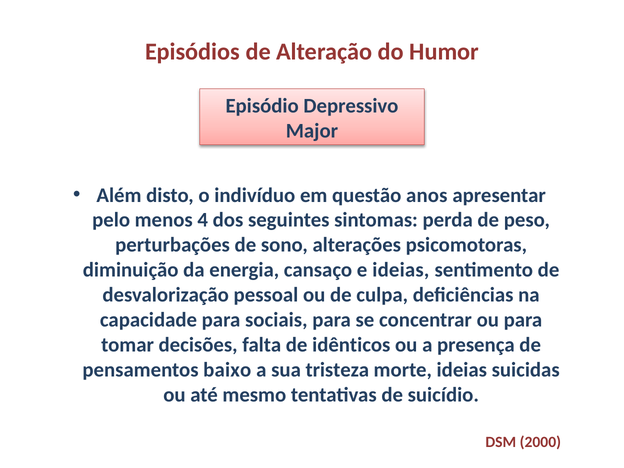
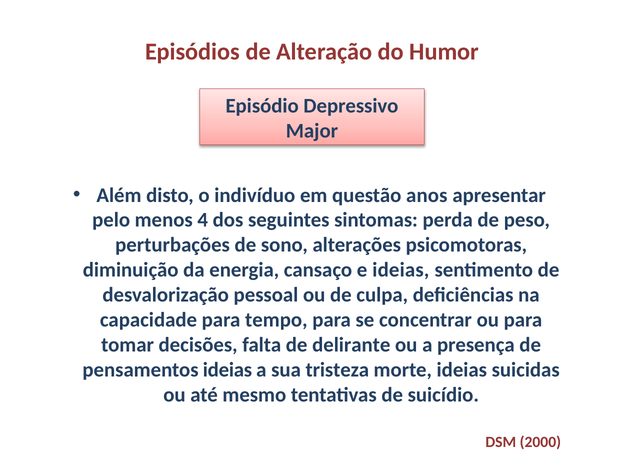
sociais: sociais -> tempo
idênticos: idênticos -> delirante
pensamentos baixo: baixo -> ideias
